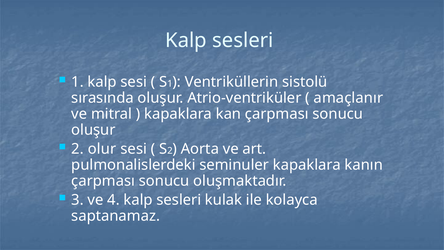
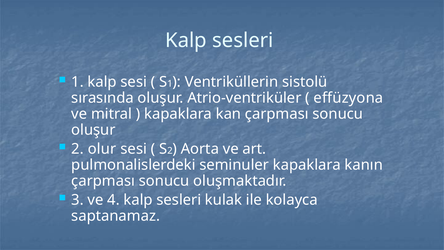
amaçlanır: amaçlanır -> effüzyona
